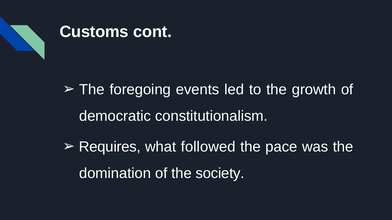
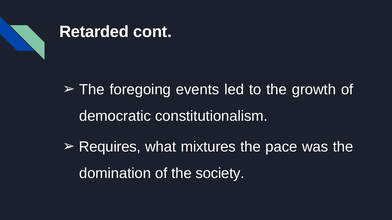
Customs: Customs -> Retarded
followed: followed -> mixtures
